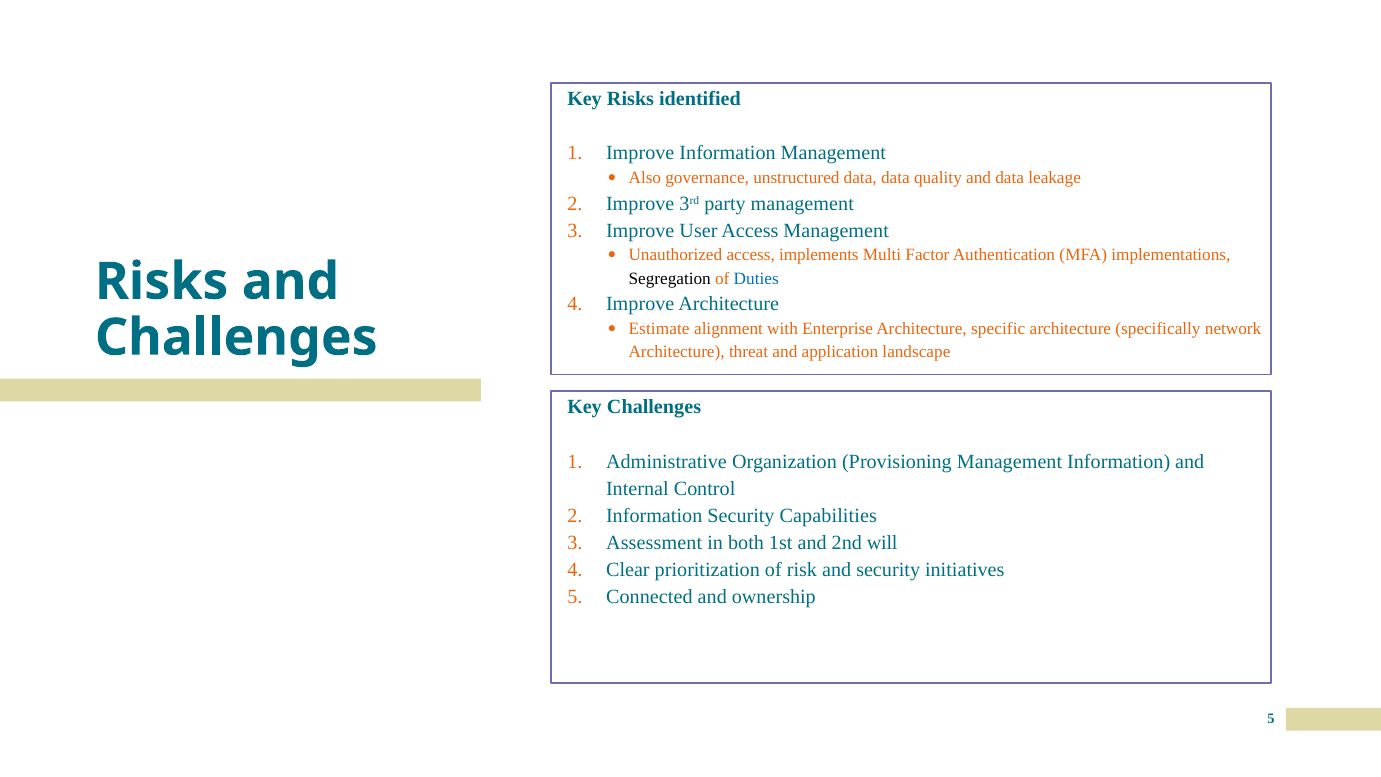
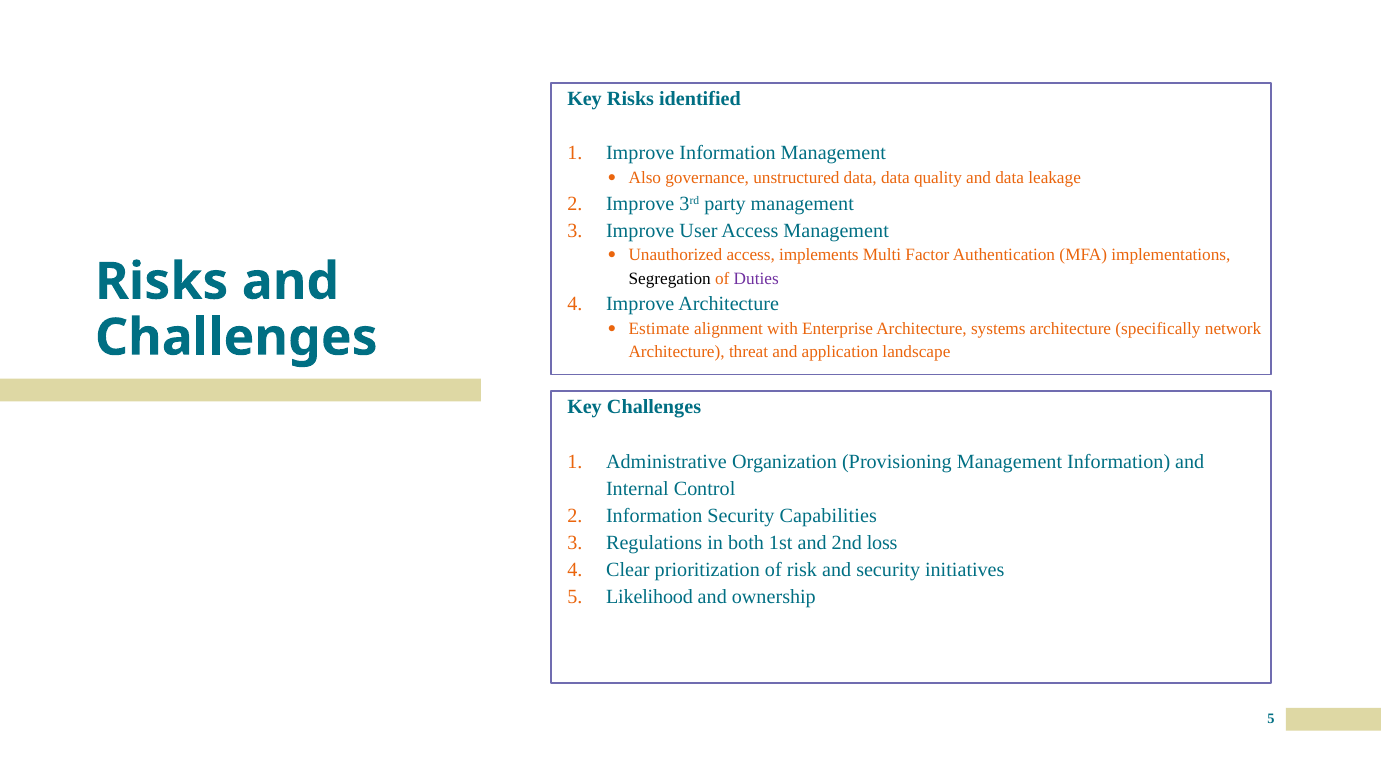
Duties colour: blue -> purple
specific: specific -> systems
Assessment: Assessment -> Regulations
will: will -> loss
Connected: Connected -> Likelihood
